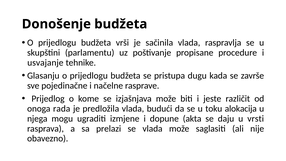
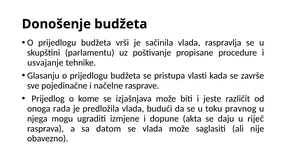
dugu: dugu -> vlasti
alokacija: alokacija -> pravnog
vrsti: vrsti -> riječ
prelazi: prelazi -> datom
